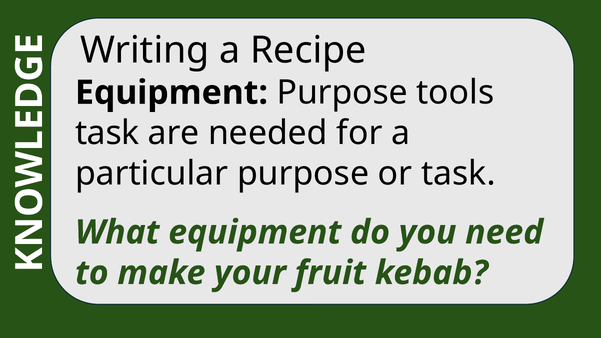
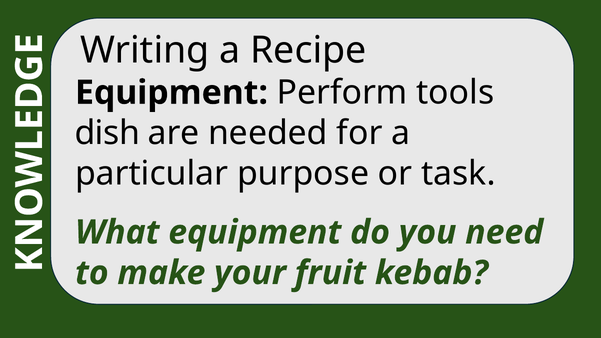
Equipment Purpose: Purpose -> Perform
task at (107, 133): task -> dish
